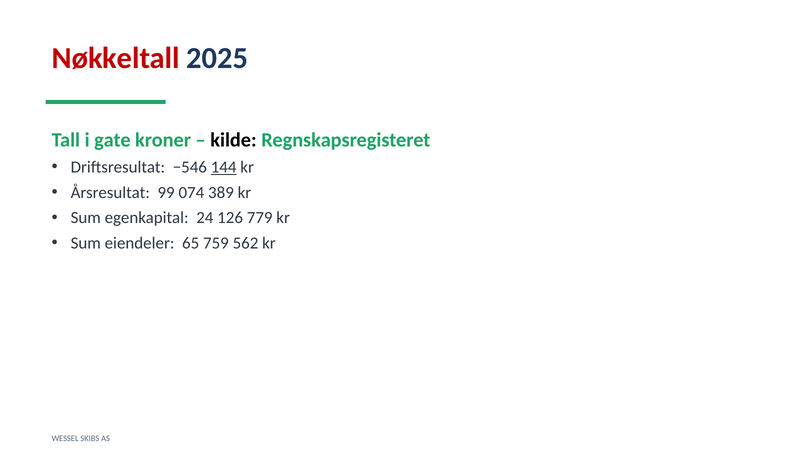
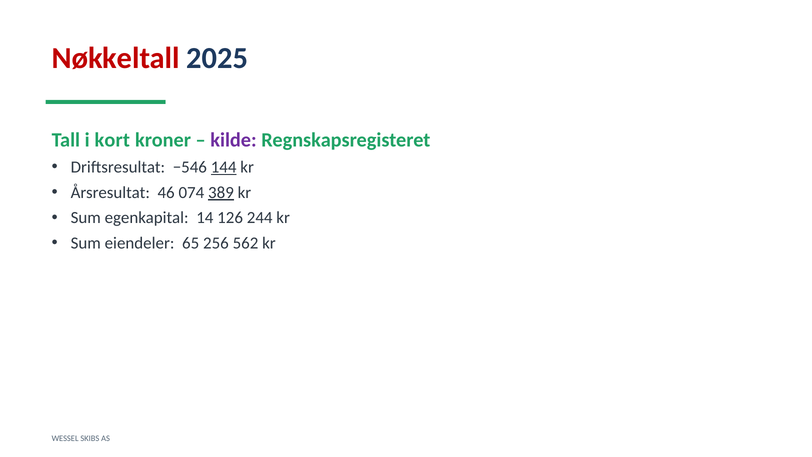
gate: gate -> kort
kilde colour: black -> purple
99: 99 -> 46
389 underline: none -> present
24: 24 -> 14
779: 779 -> 244
759: 759 -> 256
